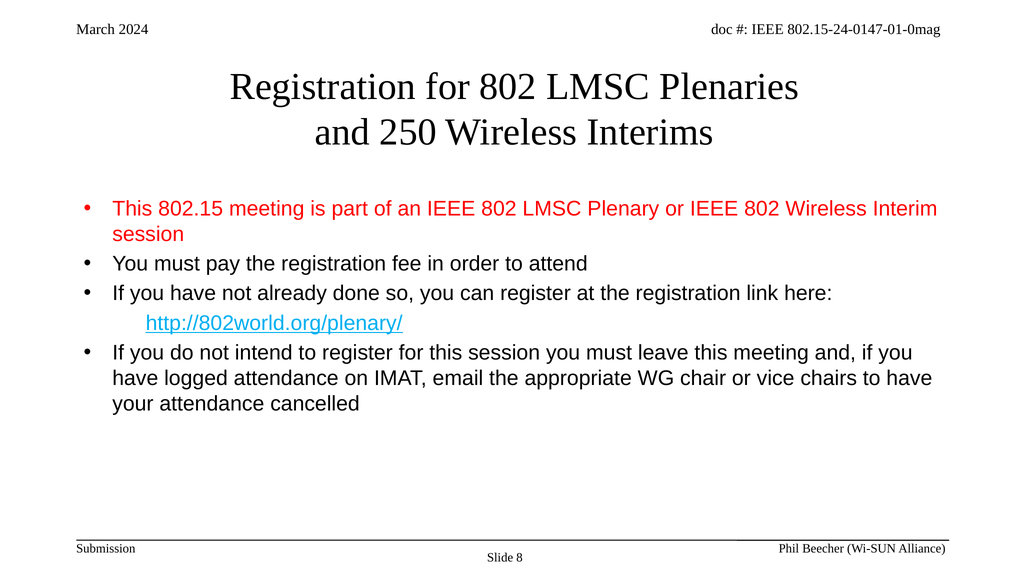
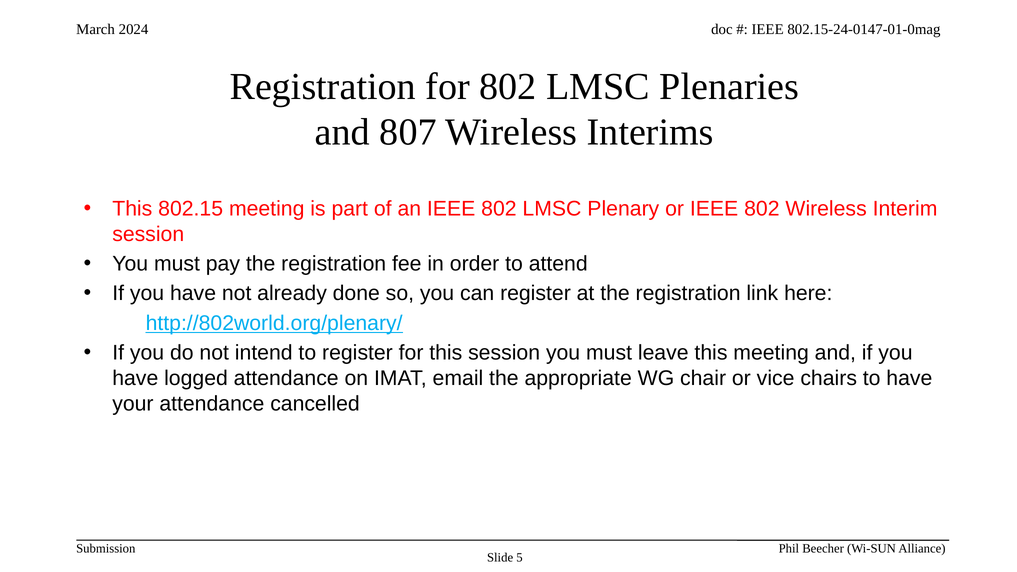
250: 250 -> 807
8: 8 -> 5
